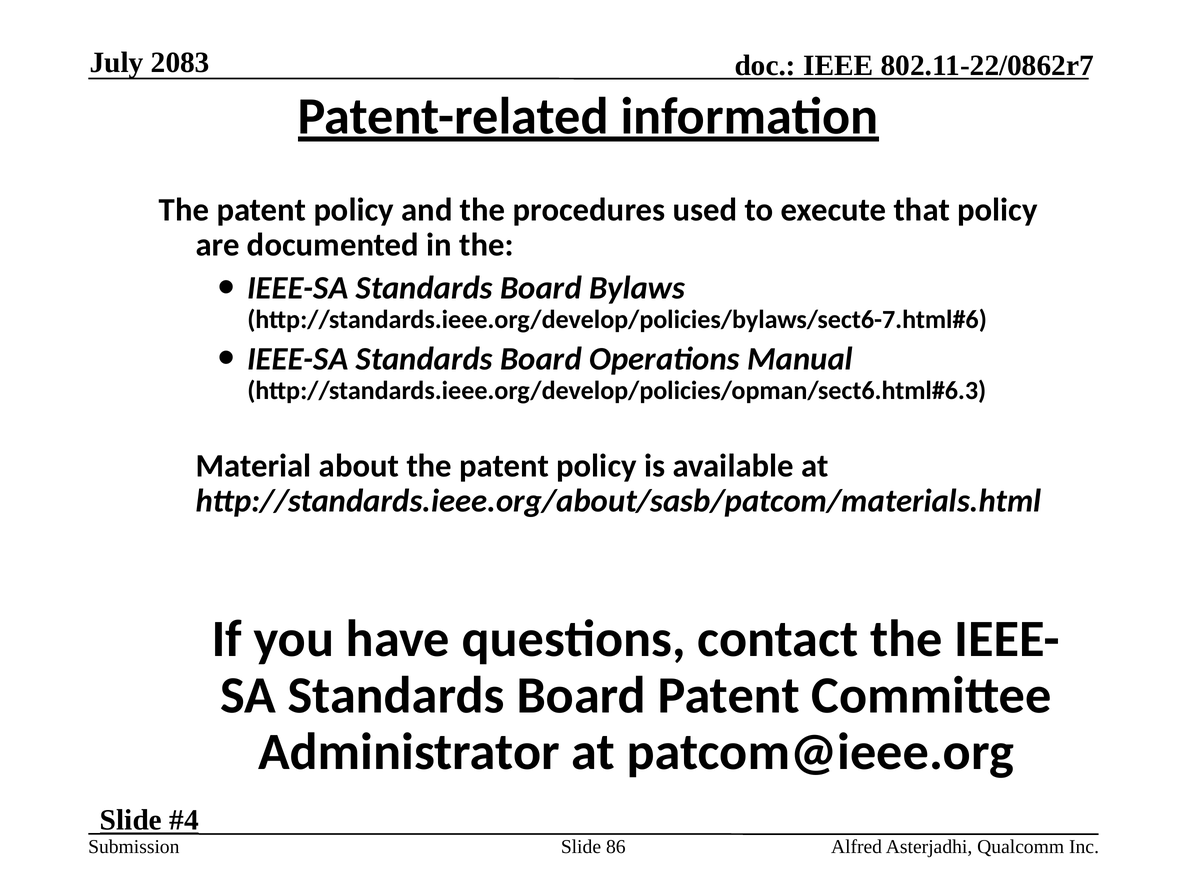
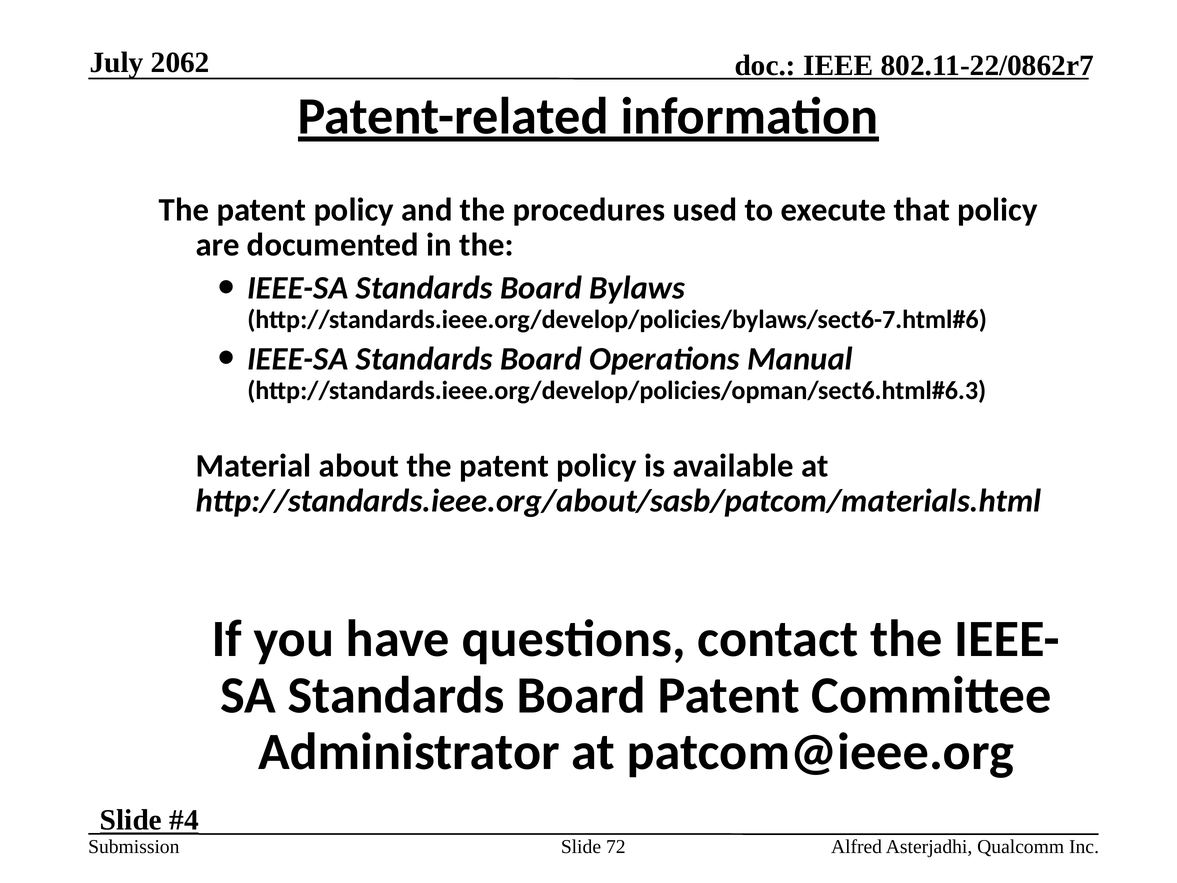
2083: 2083 -> 2062
86: 86 -> 72
